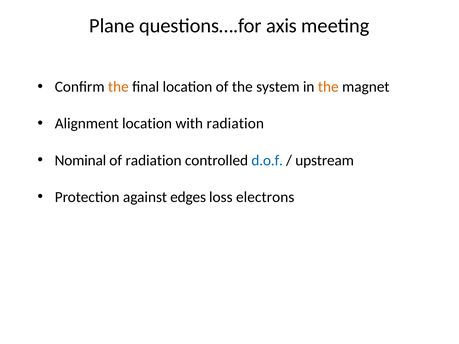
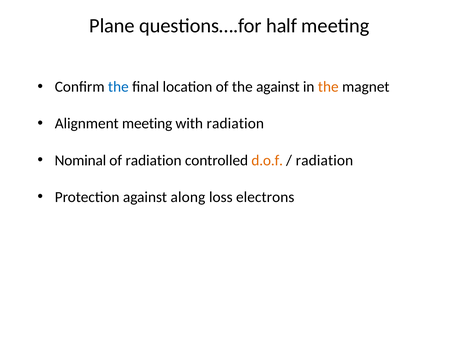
axis: axis -> half
the at (118, 87) colour: orange -> blue
the system: system -> against
Alignment location: location -> meeting
d.o.f colour: blue -> orange
upstream at (325, 160): upstream -> radiation
edges: edges -> along
